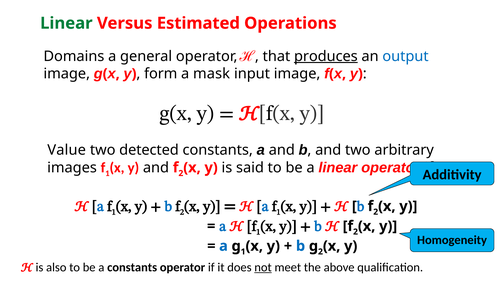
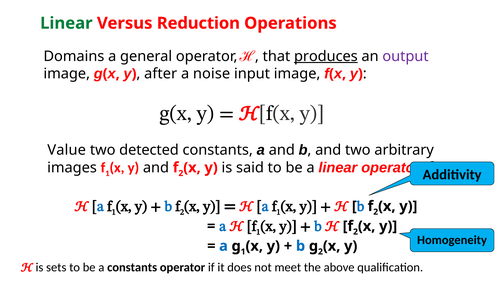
Estimated: Estimated -> Reduction
output colour: blue -> purple
form: form -> after
mask: mask -> noise
also: also -> sets
not underline: present -> none
